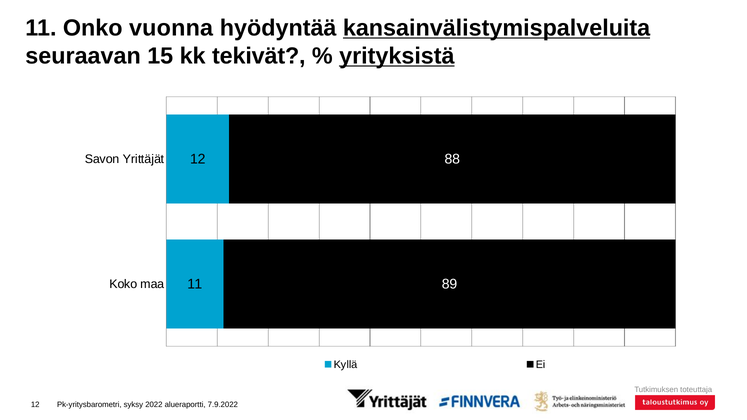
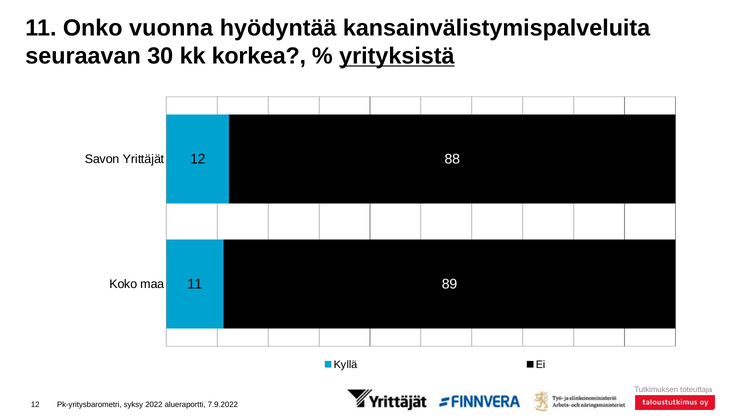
kansainvälistymispalveluita underline: present -> none
15: 15 -> 30
tekivät: tekivät -> korkea
